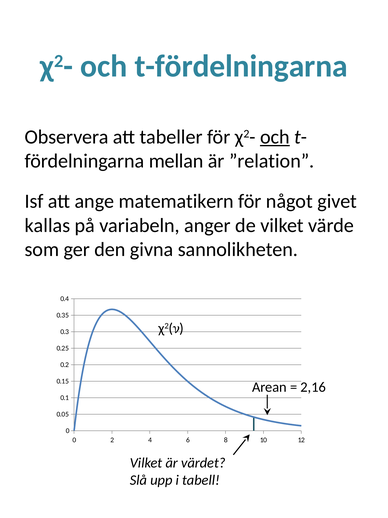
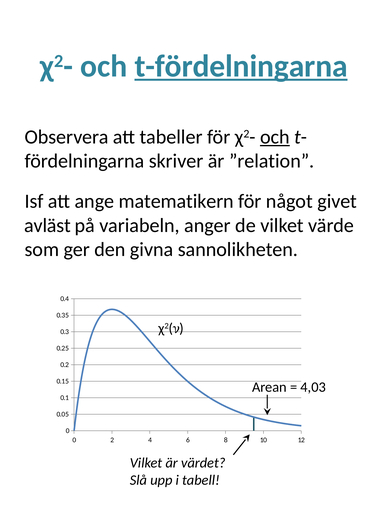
t-fördelningarna underline: none -> present
mellan: mellan -> skriver
kallas: kallas -> avläst
2,16: 2,16 -> 4,03
